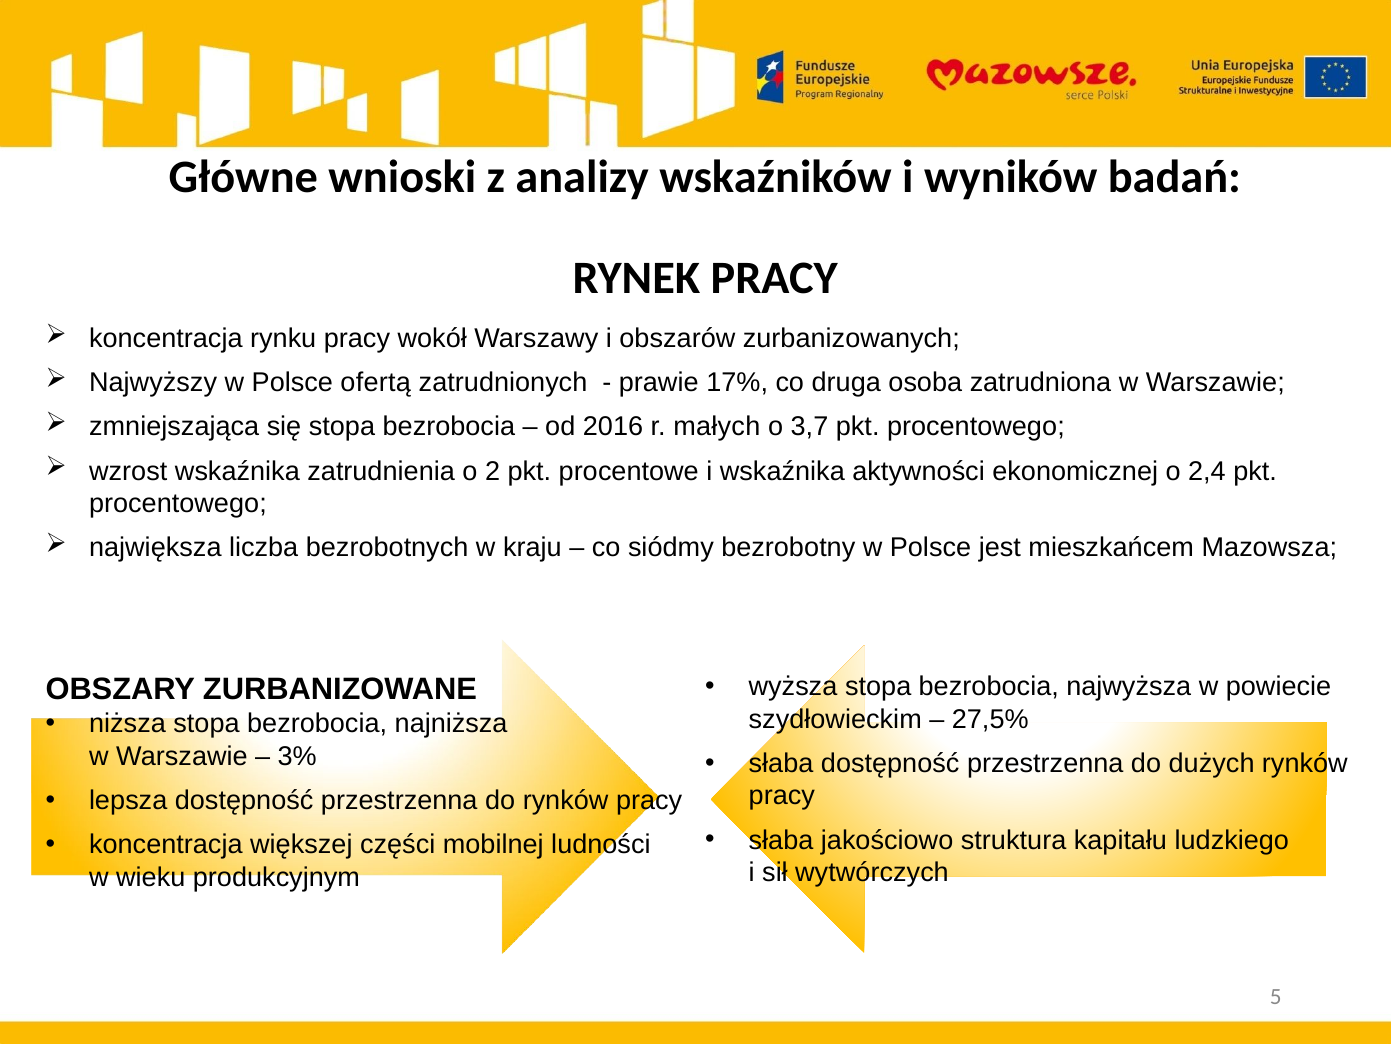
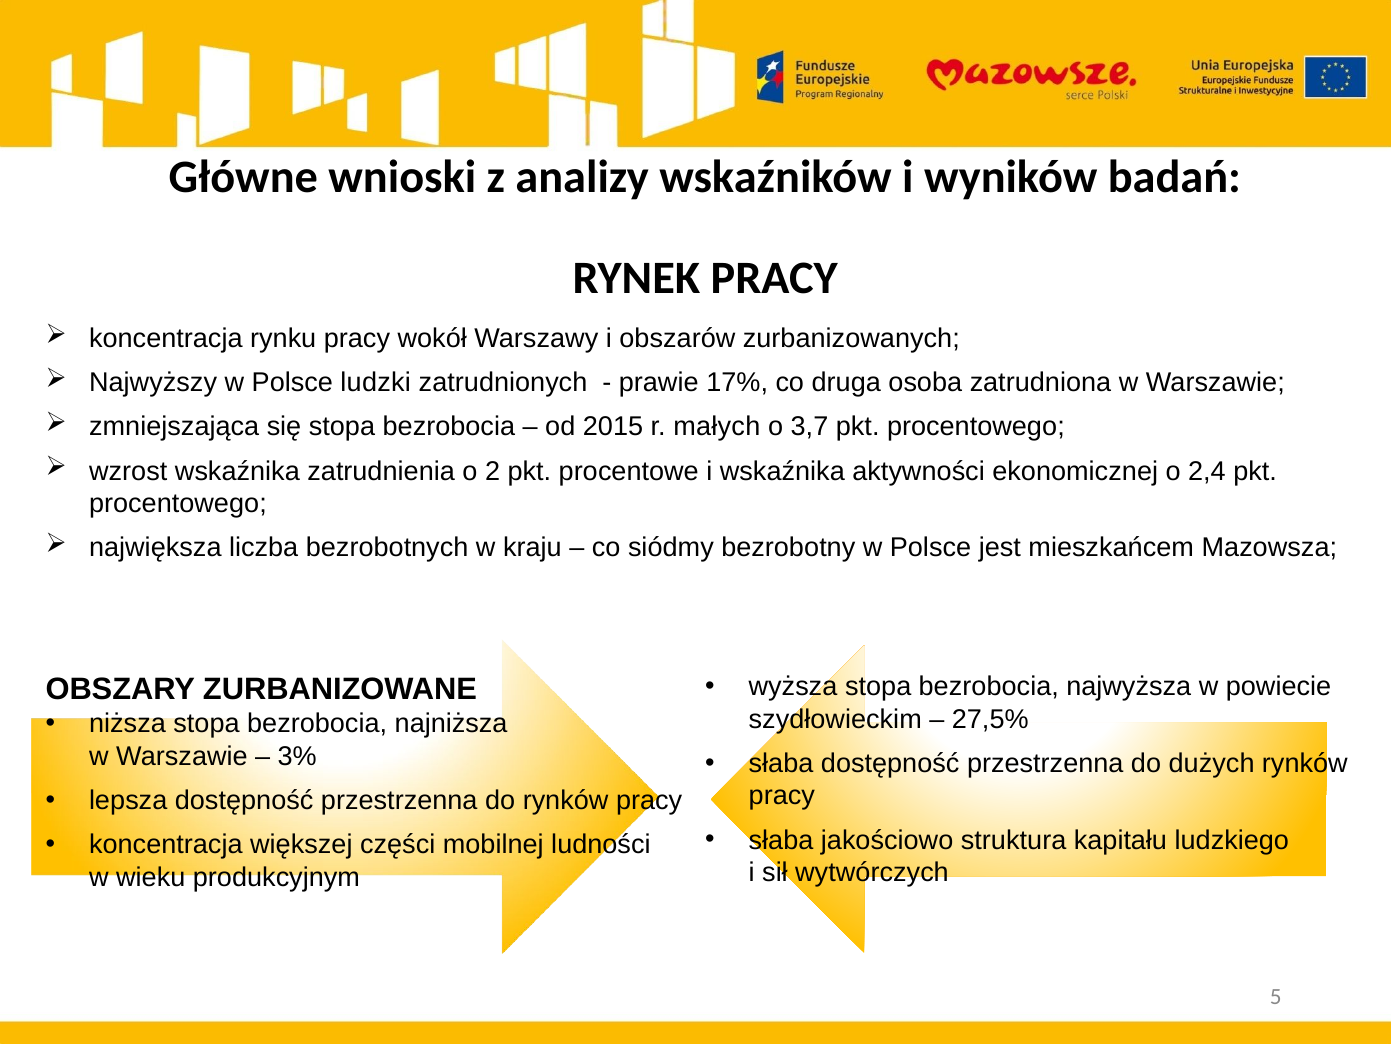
ofertą: ofertą -> ludzki
2016: 2016 -> 2015
